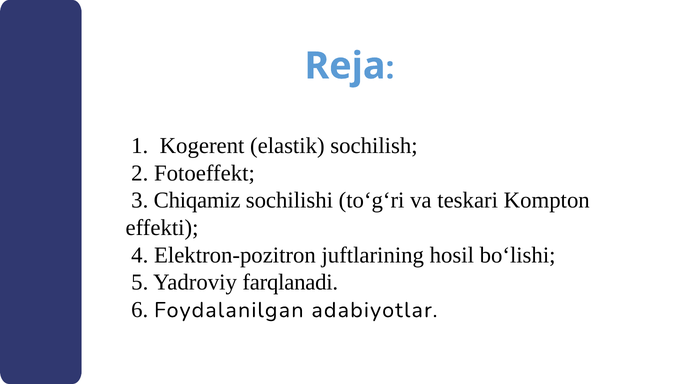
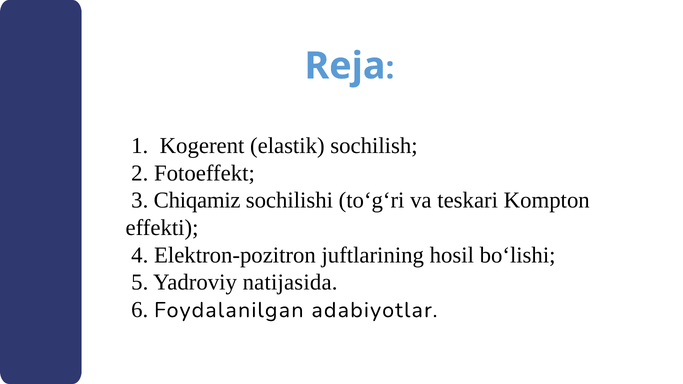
farqlanadi: farqlanadi -> natijasida
